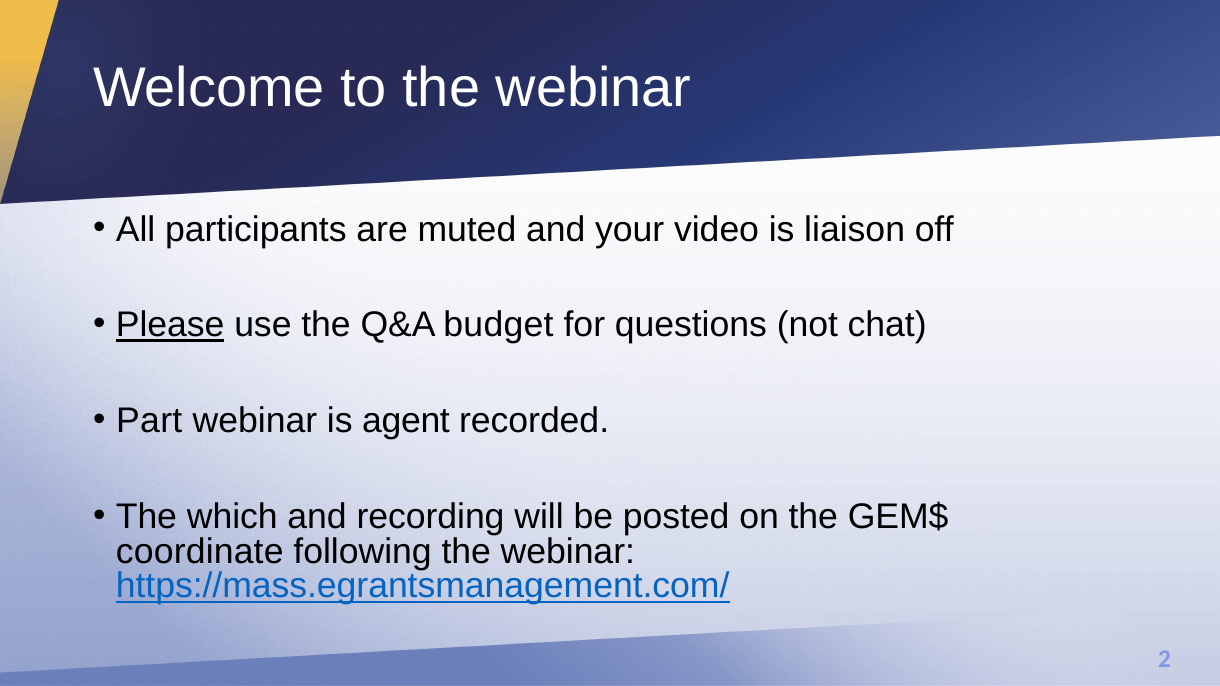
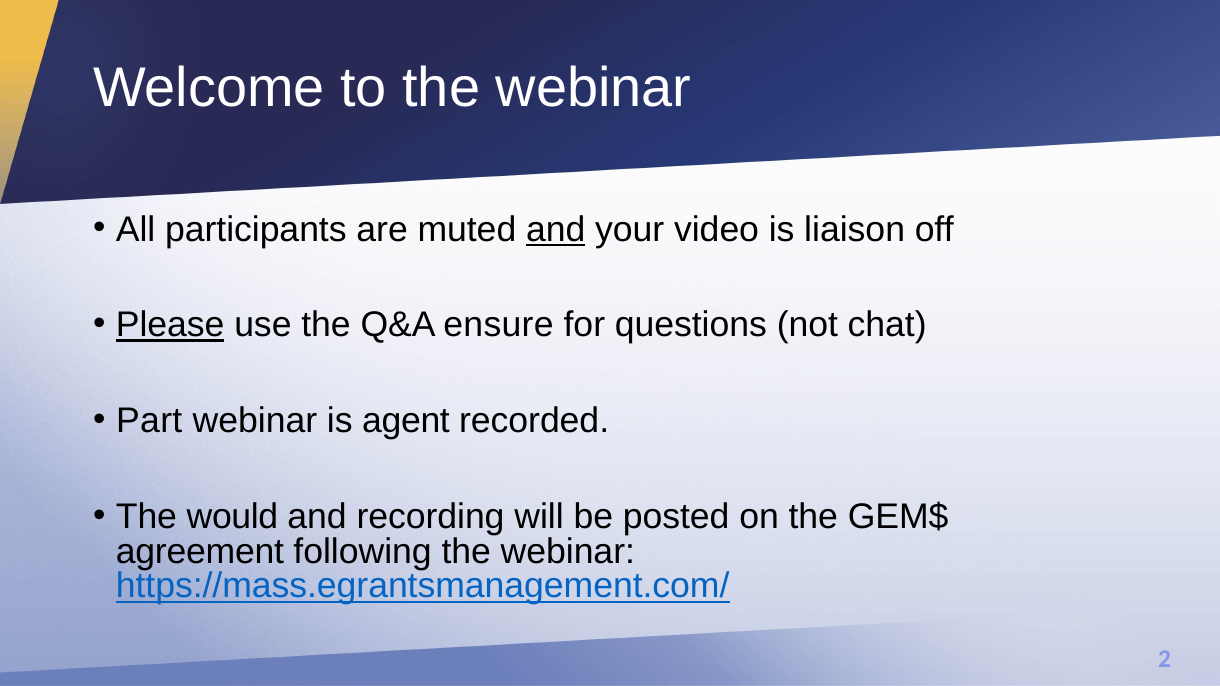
and at (556, 229) underline: none -> present
budget: budget -> ensure
which: which -> would
coordinate: coordinate -> agreement
